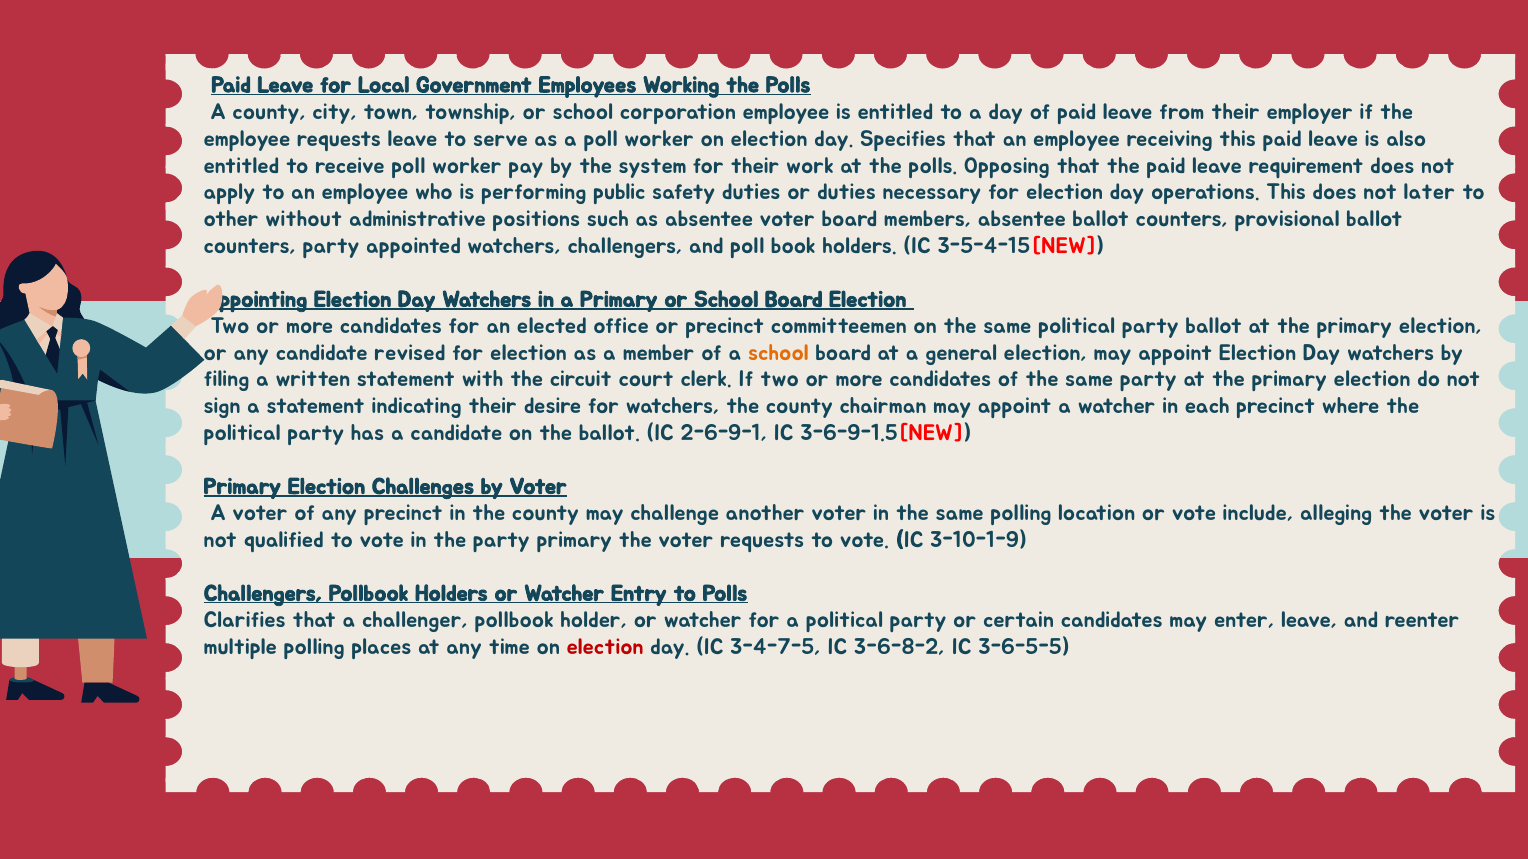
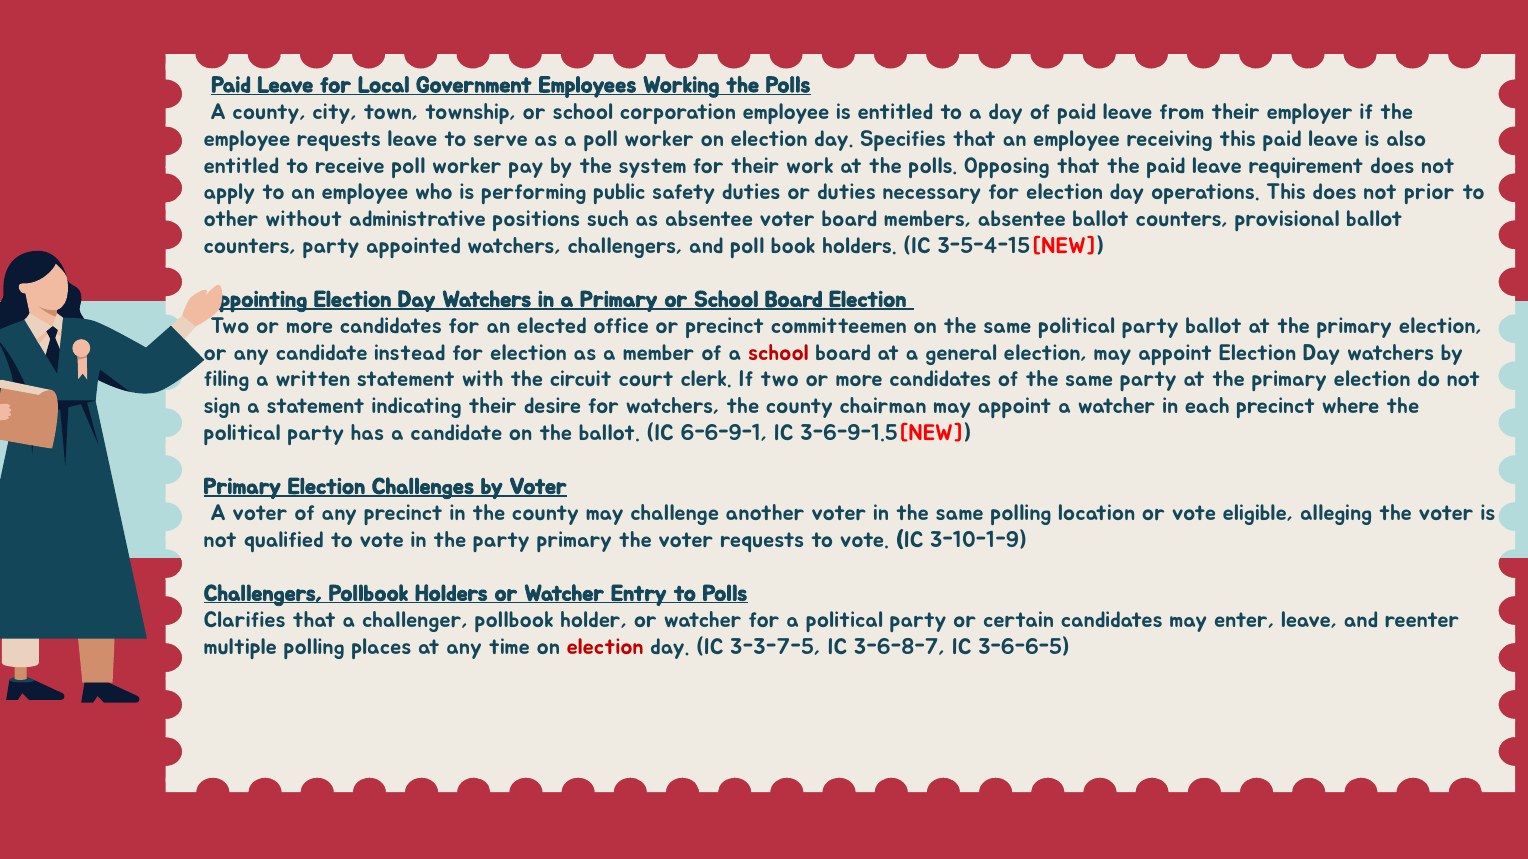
later: later -> prior
revised: revised -> instead
school at (778, 353) colour: orange -> red
2-6-9-1: 2-6-9-1 -> 6-6-9-1
include: include -> eligible
3-4-7-5: 3-4-7-5 -> 3-3-7-5
3-6-8-2: 3-6-8-2 -> 3-6-8-7
3-6-5-5: 3-6-5-5 -> 3-6-6-5
